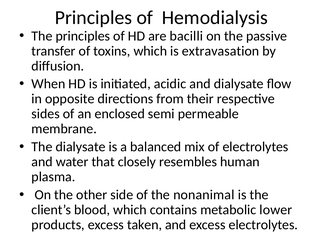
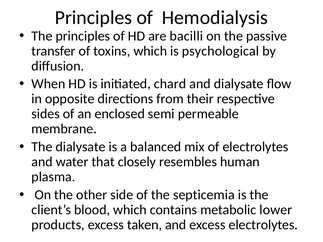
extravasation: extravasation -> psychological
acidic: acidic -> chard
nonanimal: nonanimal -> septicemia
